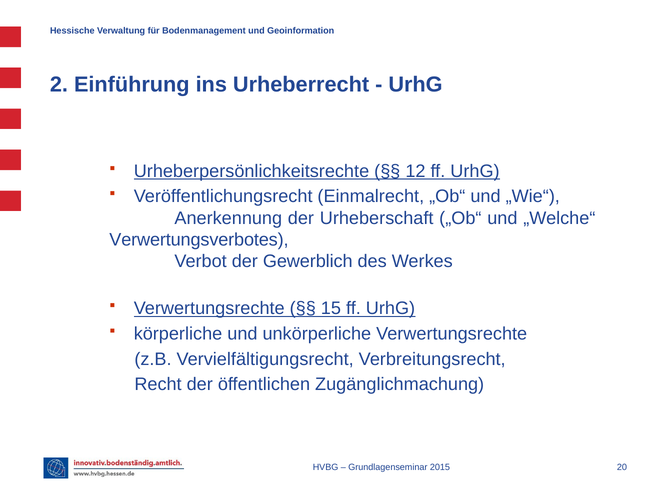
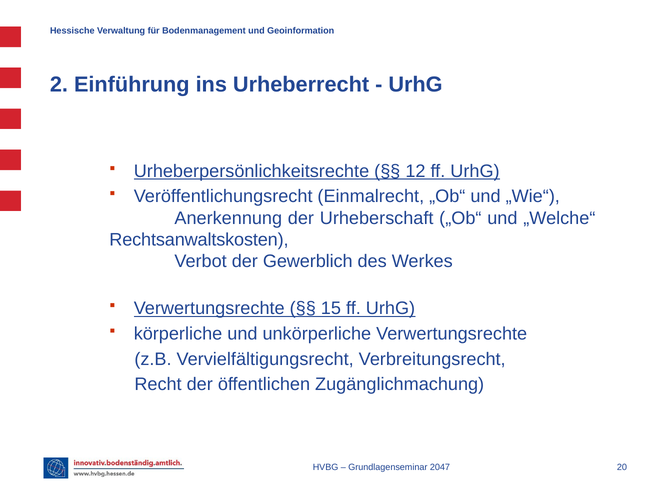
Verwertungsverbotes: Verwertungsverbotes -> Rechtsanwaltskosten
2015: 2015 -> 2047
